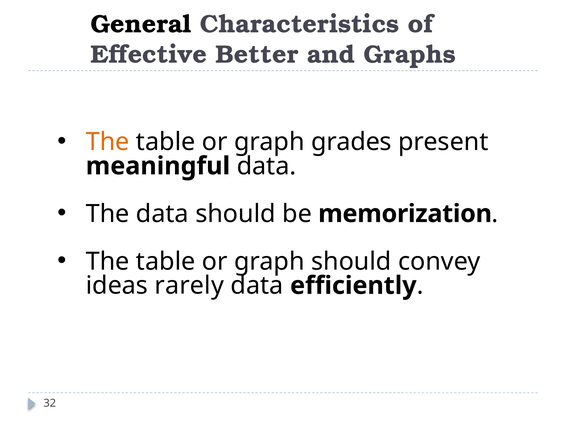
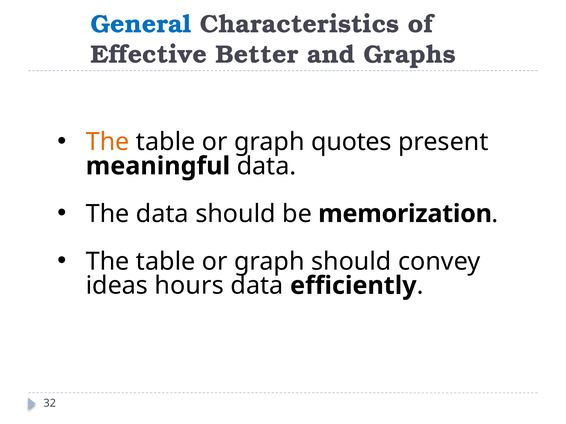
General colour: black -> blue
grades: grades -> quotes
rarely: rarely -> hours
